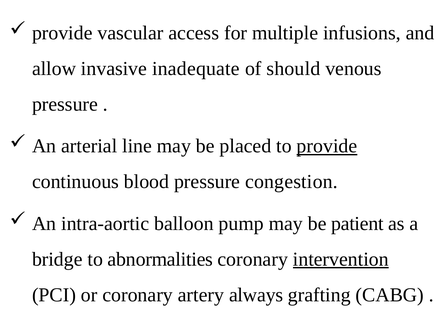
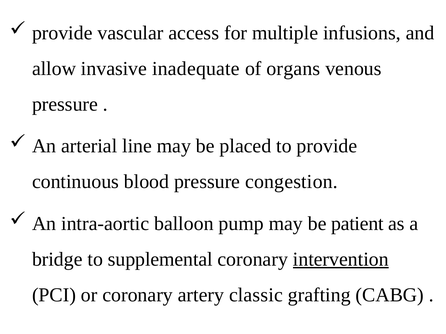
should: should -> organs
provide at (327, 146) underline: present -> none
abnormalities: abnormalities -> supplemental
always: always -> classic
